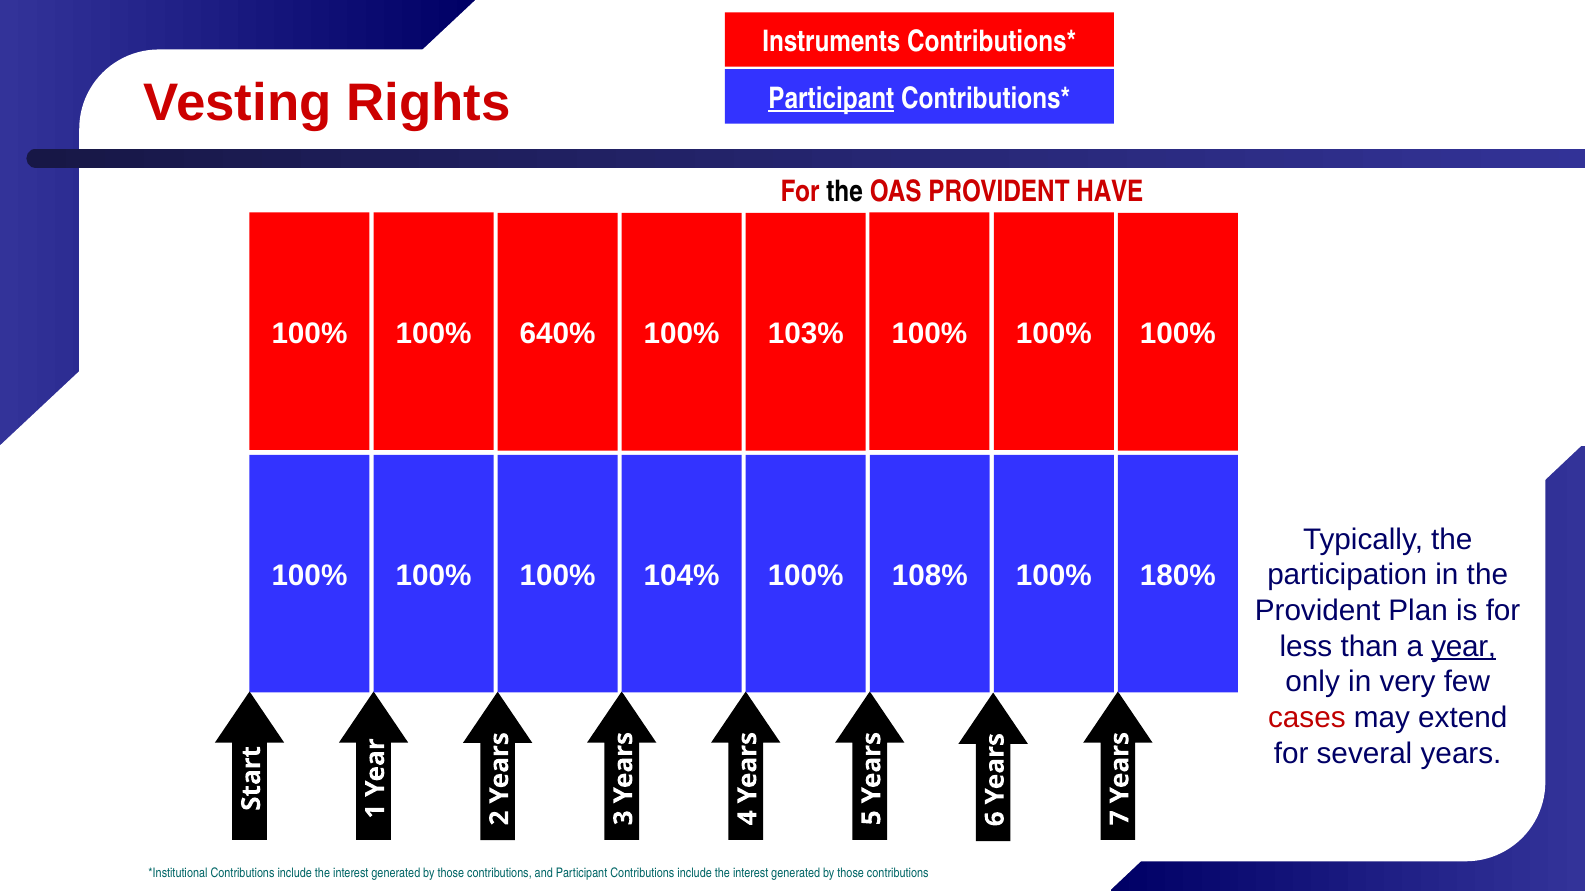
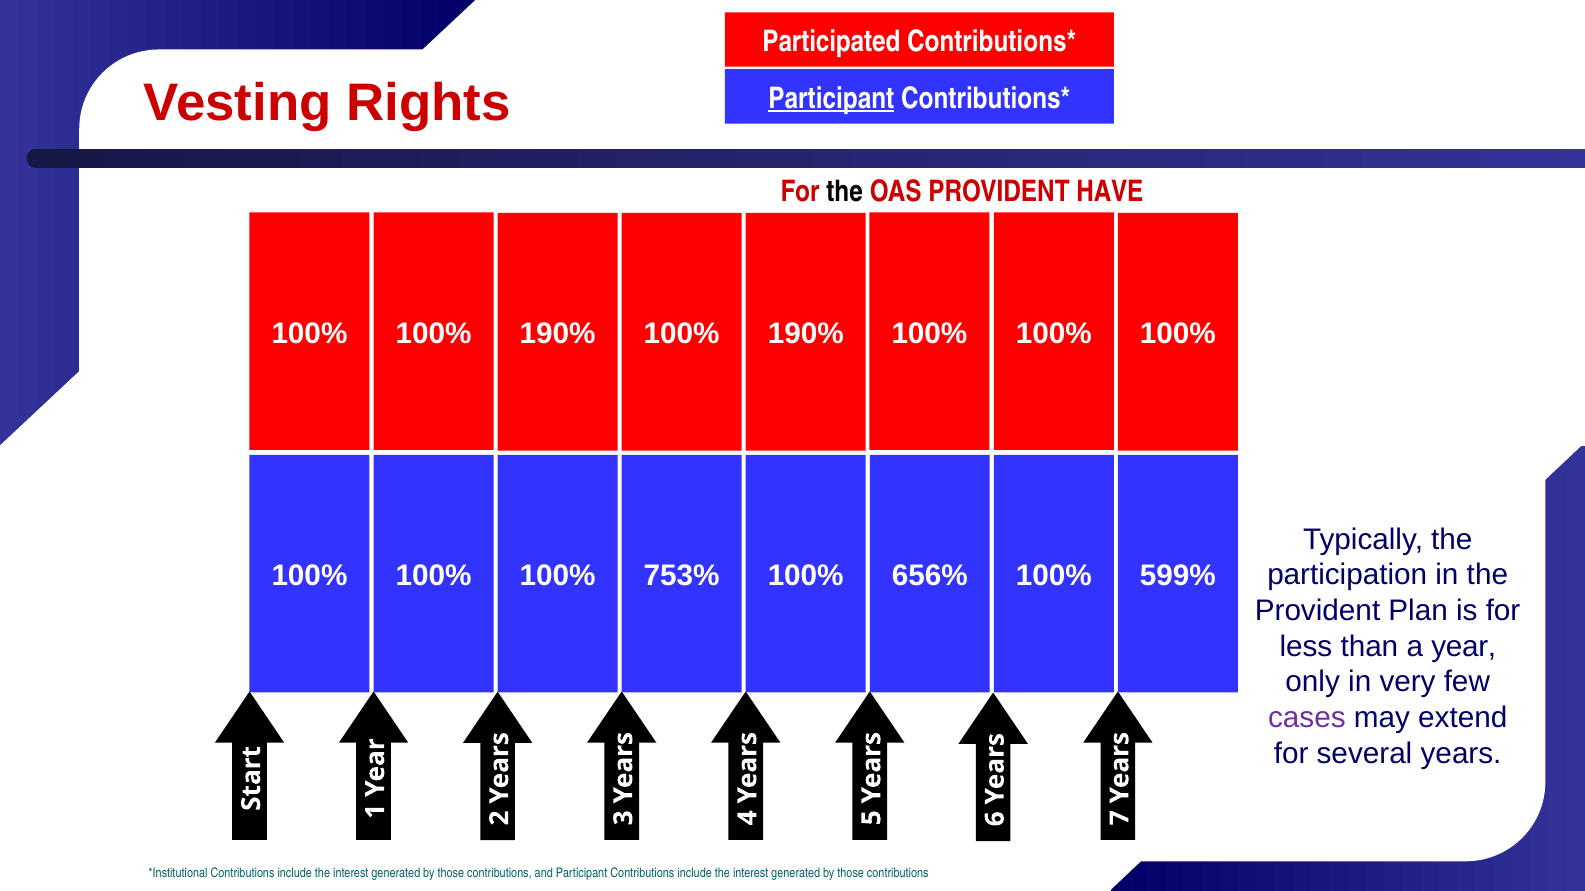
Instruments: Instruments -> Participated
640% at (558, 334): 640% -> 190%
103% at (806, 334): 103% -> 190%
104%: 104% -> 753%
108%: 108% -> 656%
180%: 180% -> 599%
year underline: present -> none
cases colour: red -> purple
